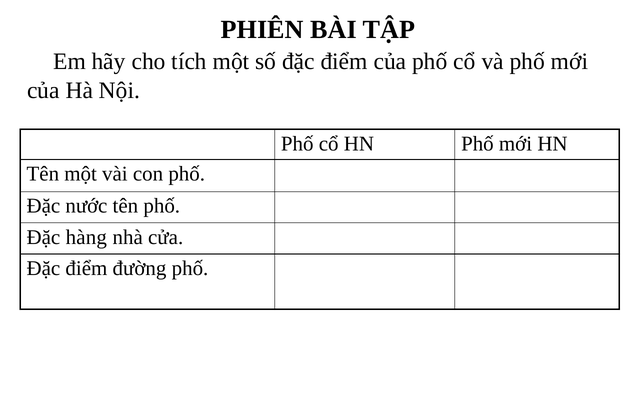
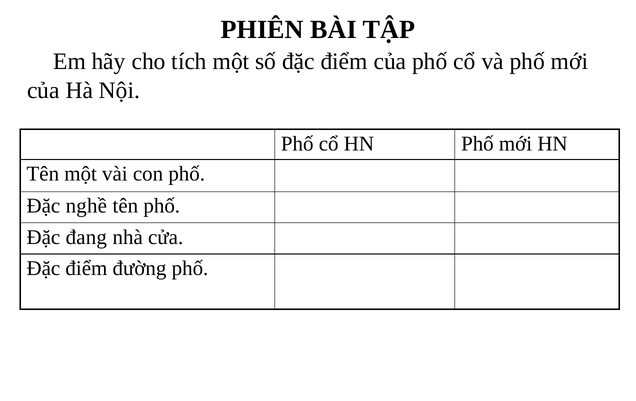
nước: nước -> nghề
hàng: hàng -> đang
